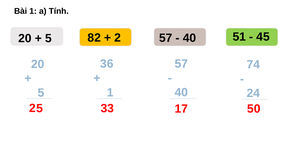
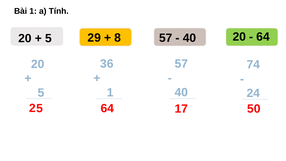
82: 82 -> 29
2 at (118, 38): 2 -> 8
40 51: 51 -> 20
45 at (263, 37): 45 -> 64
5 33: 33 -> 64
